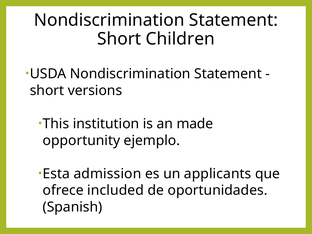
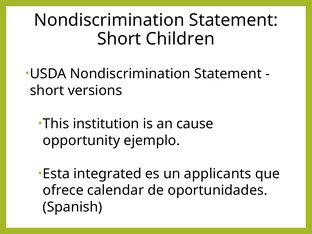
made: made -> cause
admission: admission -> integrated
included: included -> calendar
